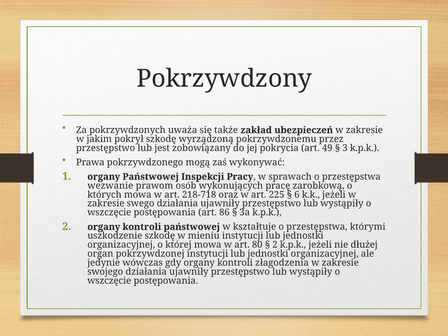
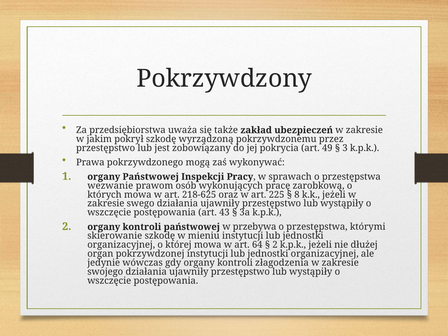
pokrzywdzonych: pokrzywdzonych -> przedsiębiorstwa
218-718: 218-718 -> 218-625
6: 6 -> 8
86: 86 -> 43
kształtuje: kształtuje -> przebywa
uszkodzenie: uszkodzenie -> skierowanie
80: 80 -> 64
